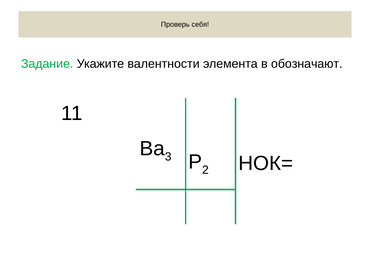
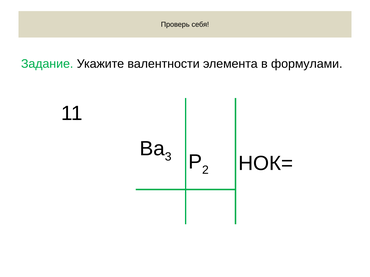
обозначают: обозначают -> формулами
